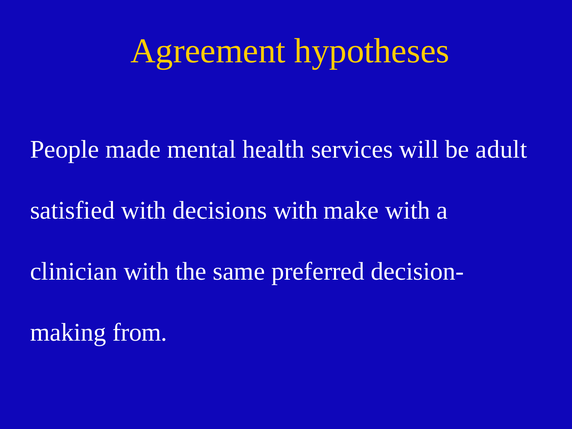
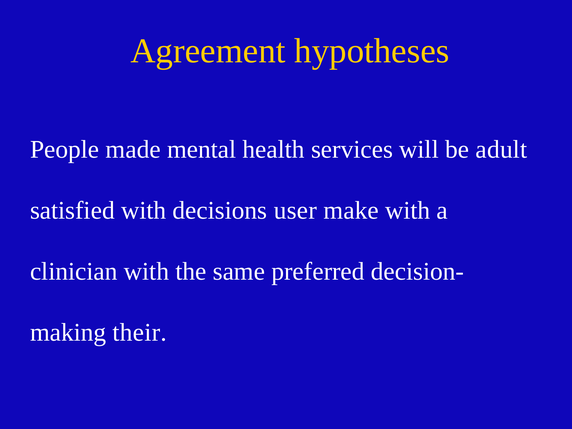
decisions with: with -> user
from: from -> their
